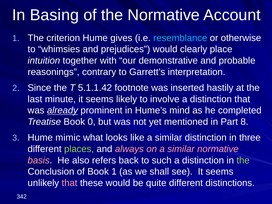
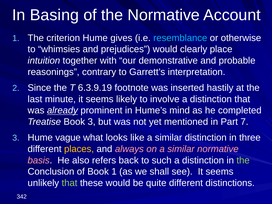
5.1.1.42: 5.1.1.42 -> 6.3.9.19
Book 0: 0 -> 3
8: 8 -> 7
mimic: mimic -> vague
places colour: light green -> yellow
that at (70, 183) colour: pink -> light green
